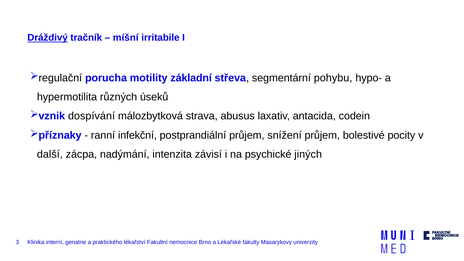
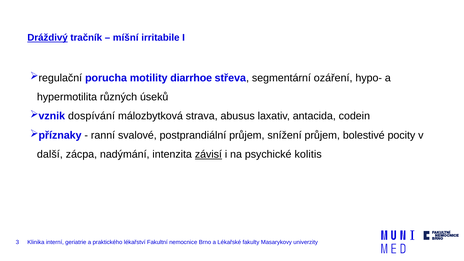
základní: základní -> diarrhoe
pohybu: pohybu -> ozáření
infekční: infekční -> svalové
závisí underline: none -> present
jiných: jiných -> kolitis
